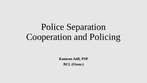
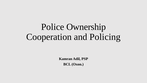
Separation: Separation -> Ownership
